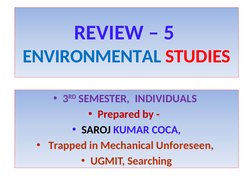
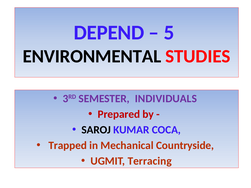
REVIEW: REVIEW -> DEPEND
ENVIRONMENTAL colour: blue -> black
Unforeseen: Unforeseen -> Countryside
Searching: Searching -> Terracing
